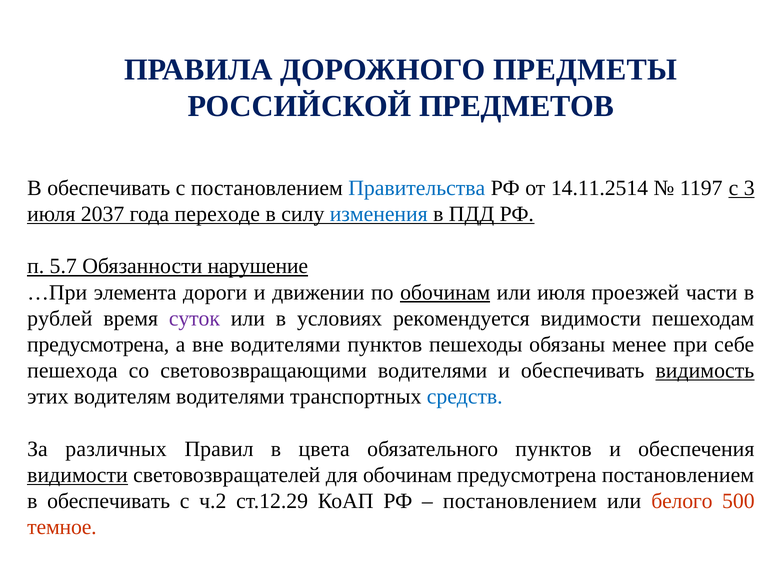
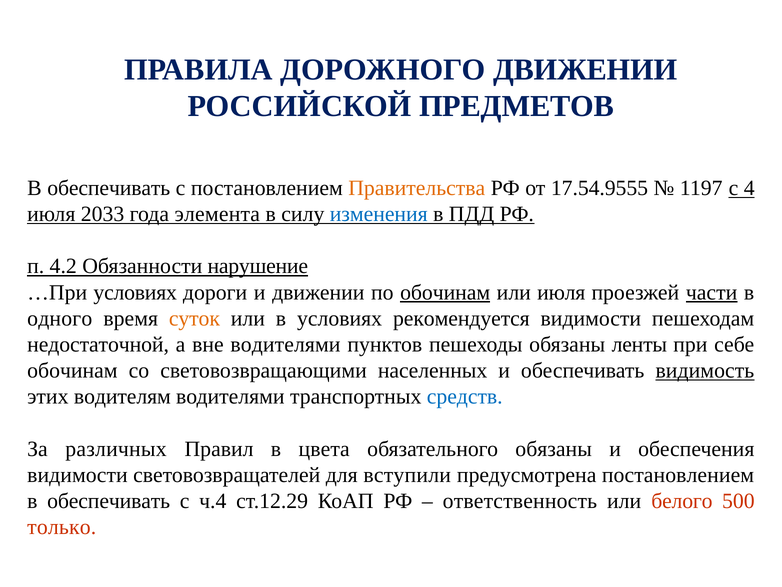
ДОРОЖНОГО ПРЕДМЕТЫ: ПРЕДМЕТЫ -> ДВИЖЕНИИ
Правительства colour: blue -> orange
14.11.2514: 14.11.2514 -> 17.54.9555
3: 3 -> 4
2037: 2037 -> 2033
переходе: переходе -> элемента
5.7: 5.7 -> 4.2
…При элемента: элемента -> условиях
части underline: none -> present
рублей: рублей -> одного
суток colour: purple -> orange
предусмотрена at (98, 344): предусмотрена -> недостаточной
менее: менее -> ленты
пешехода at (72, 370): пешехода -> обочинам
световозвращающими водителями: водителями -> населенных
обязательного пунктов: пунктов -> обязаны
видимости at (77, 475) underline: present -> none
для обочинам: обочинам -> вступили
ч.2: ч.2 -> ч.4
постановлением at (520, 501): постановлением -> ответственность
темное: темное -> только
